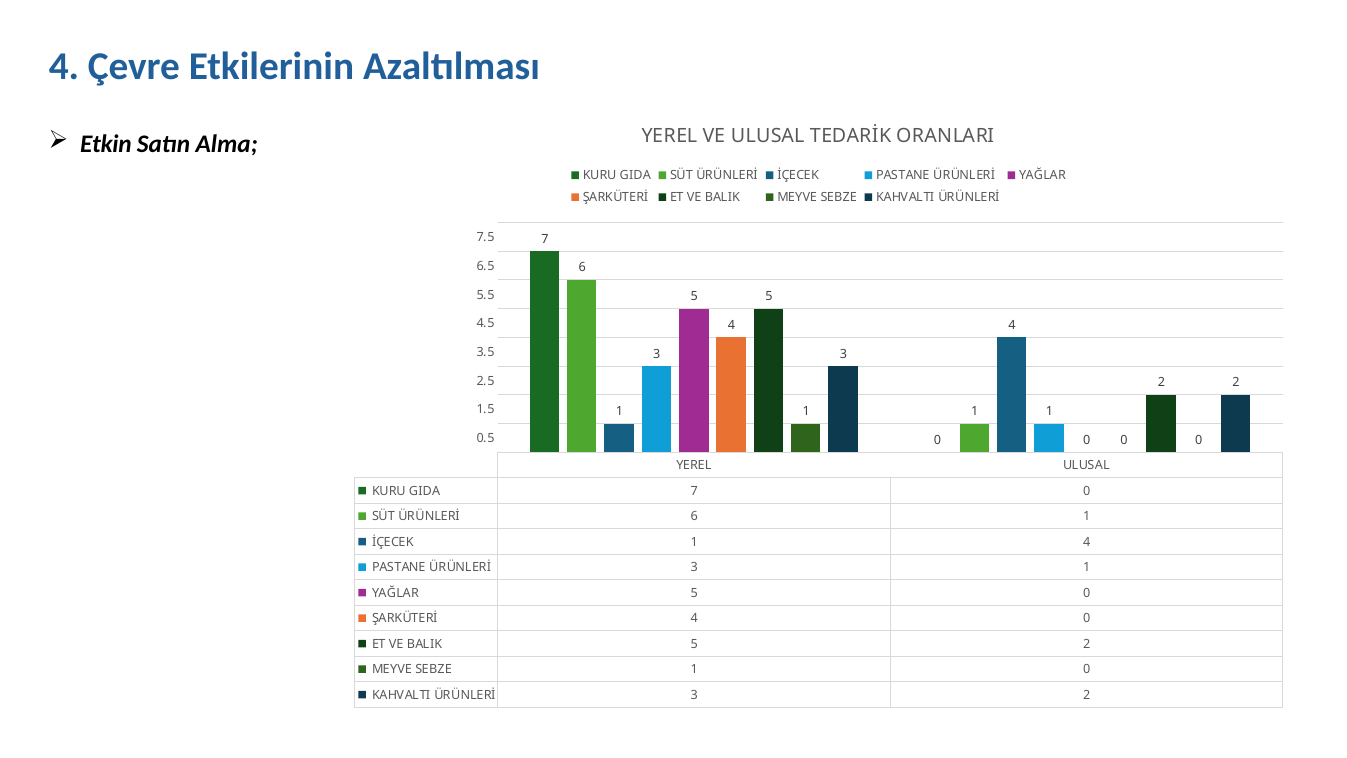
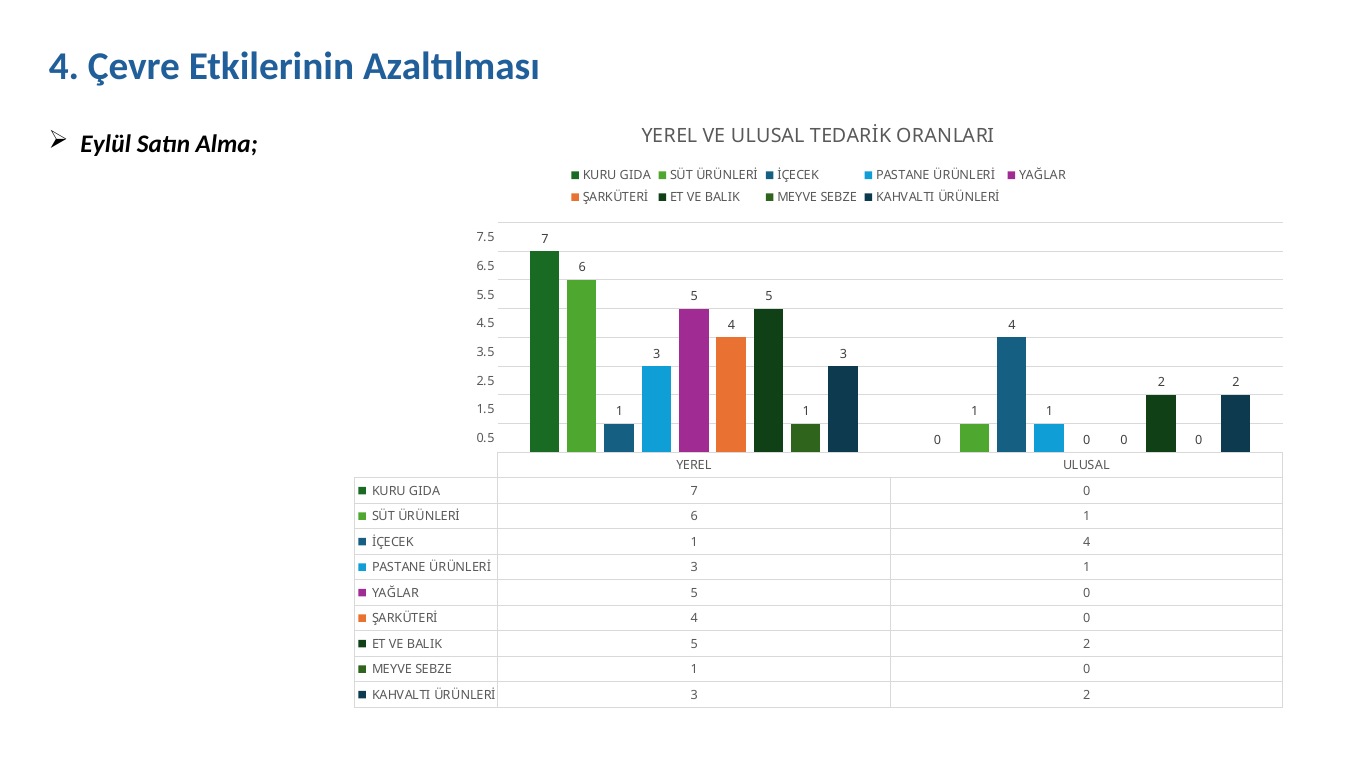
Etkin: Etkin -> Eylül
